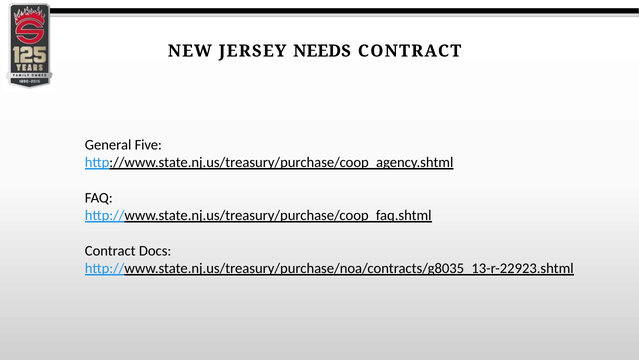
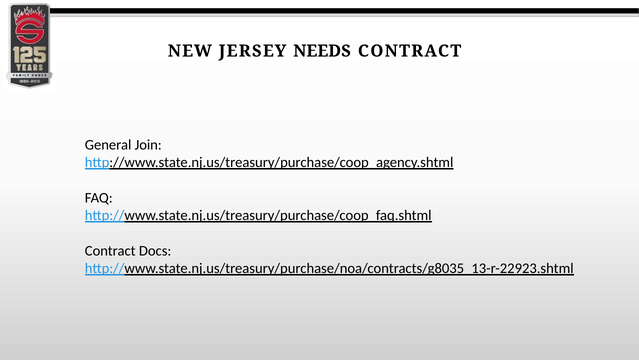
Five: Five -> Join
